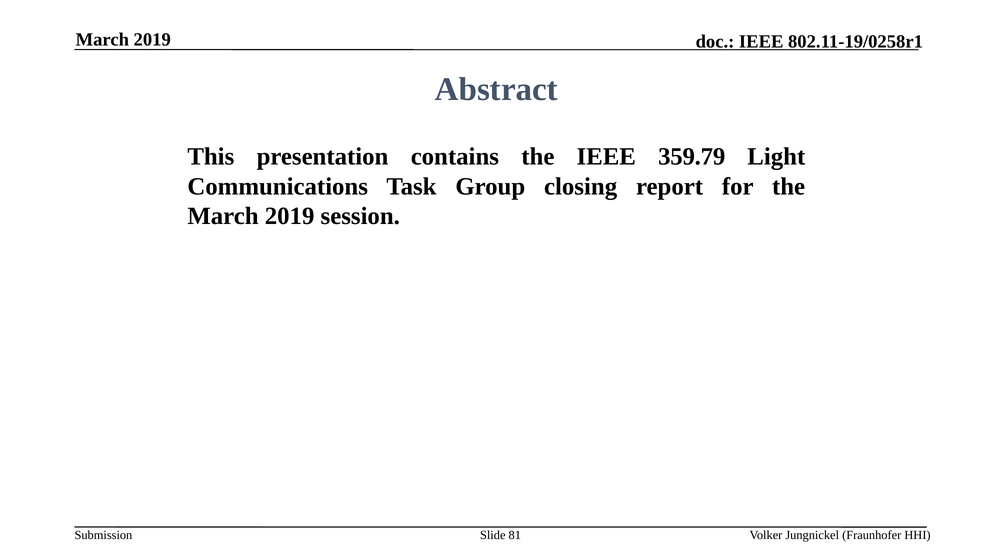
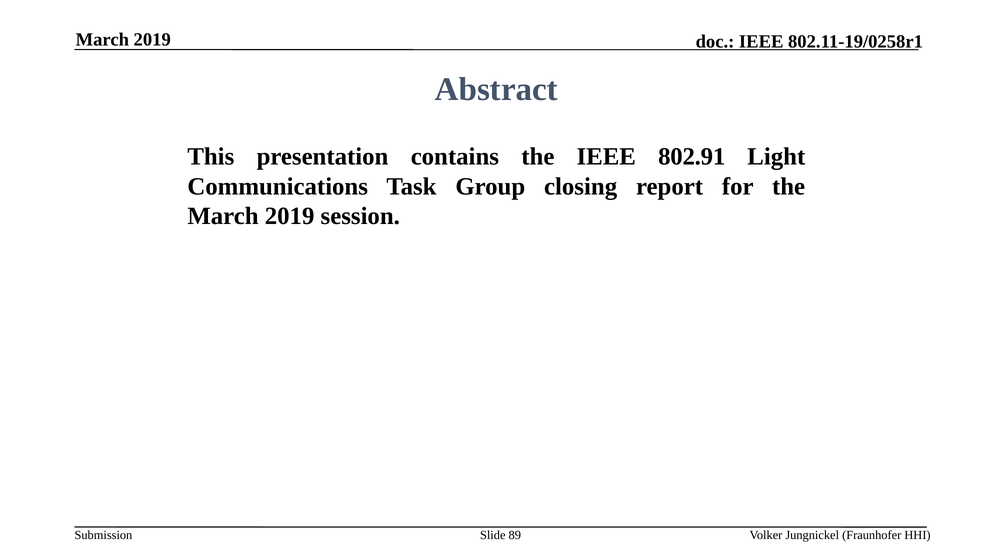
359.79: 359.79 -> 802.91
81: 81 -> 89
